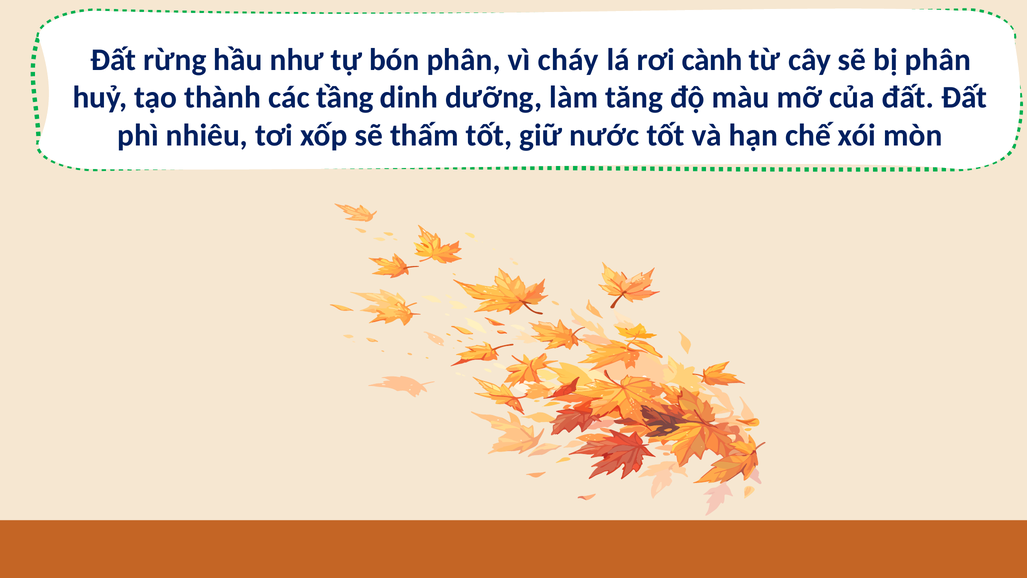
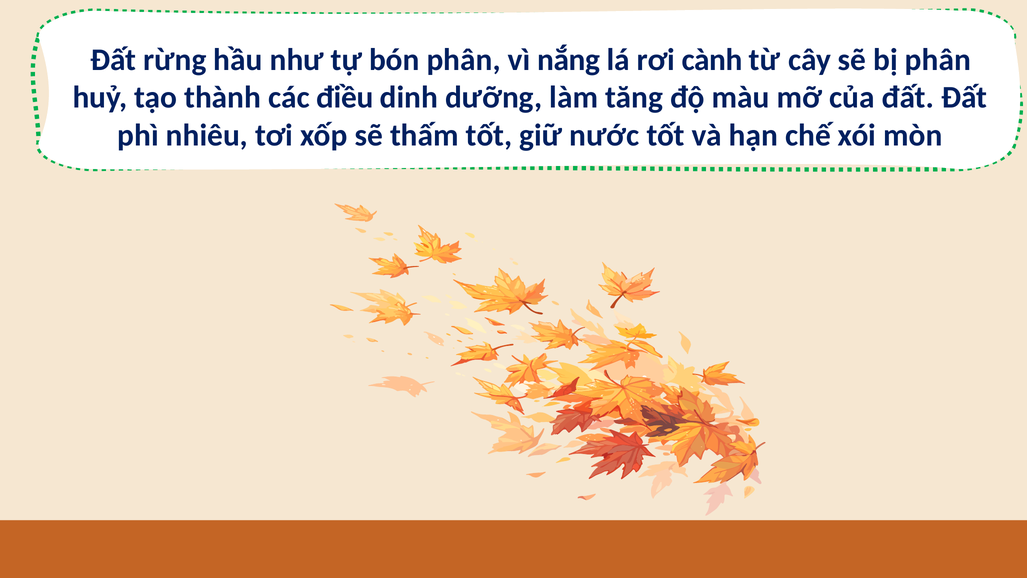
cháy: cháy -> nắng
tầng: tầng -> điều
